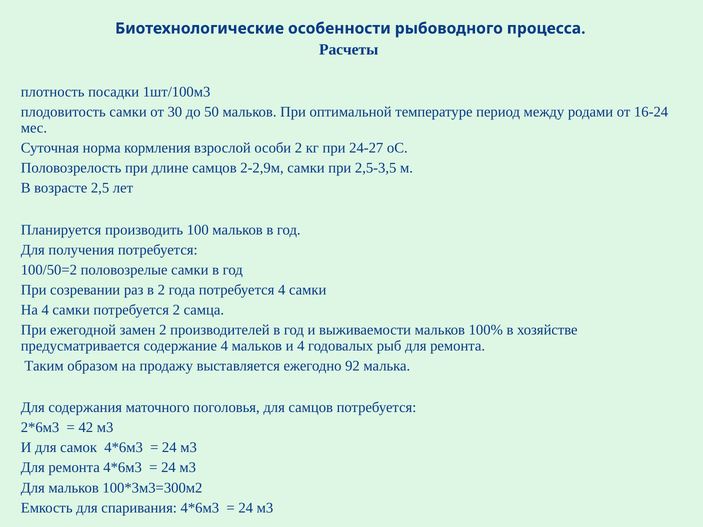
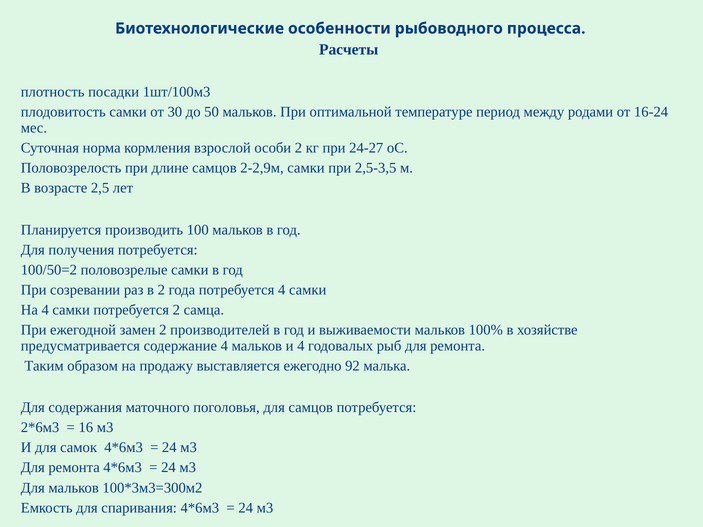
42: 42 -> 16
